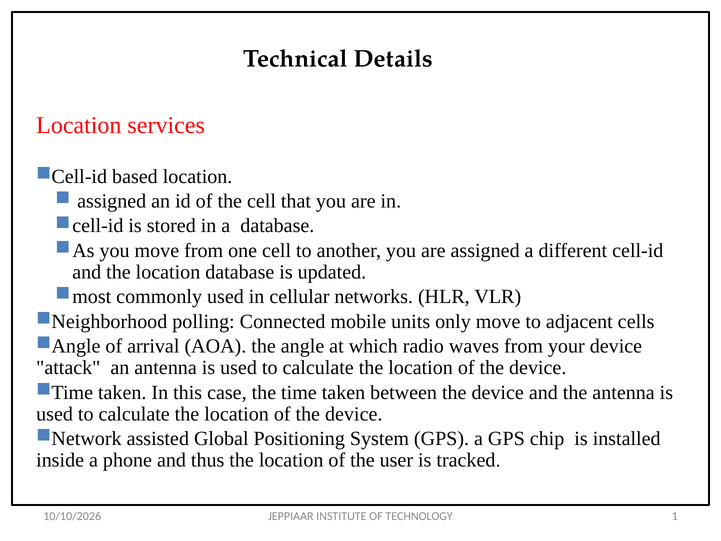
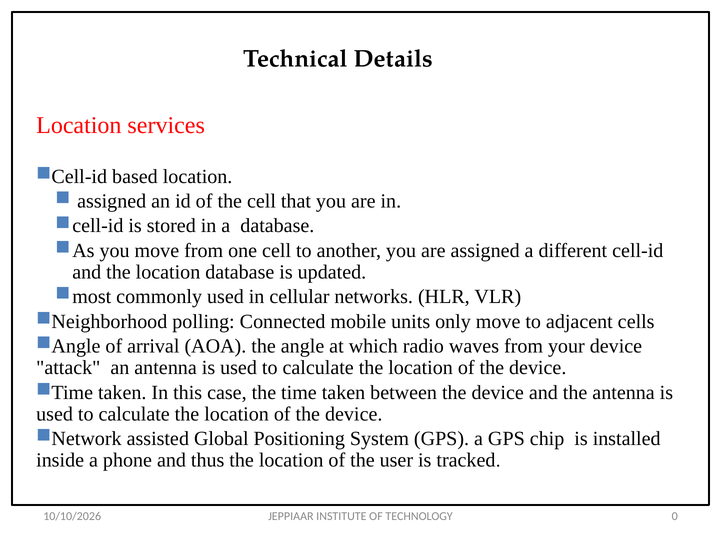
1: 1 -> 0
